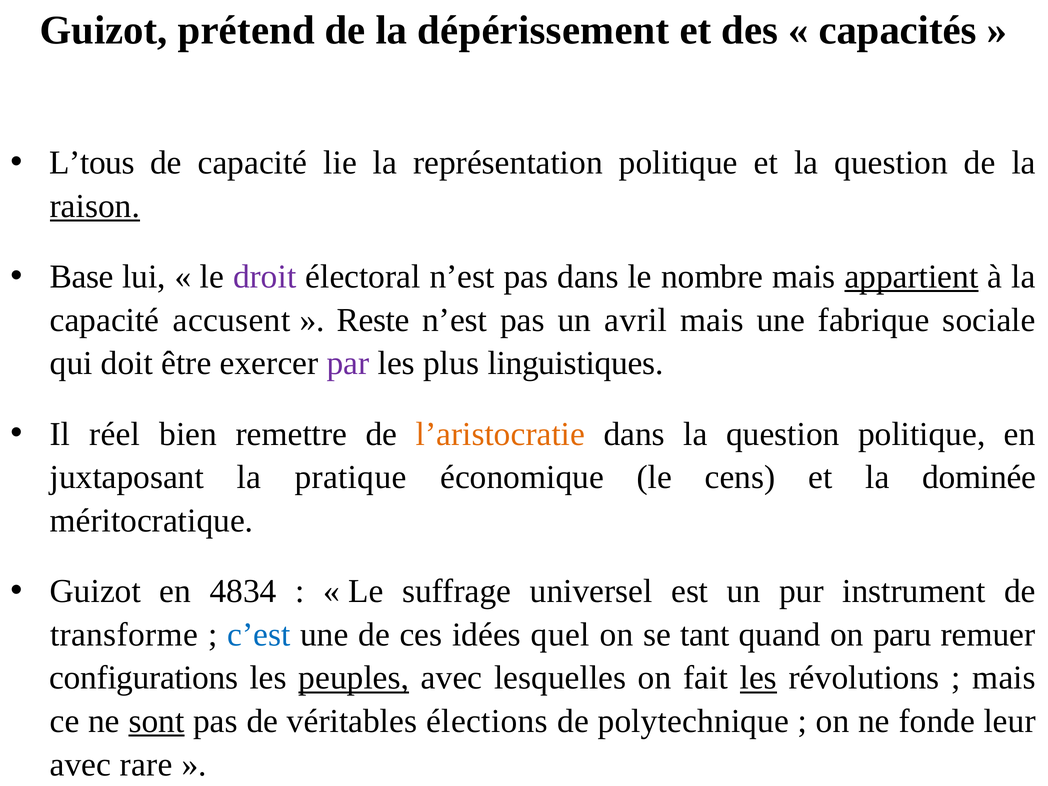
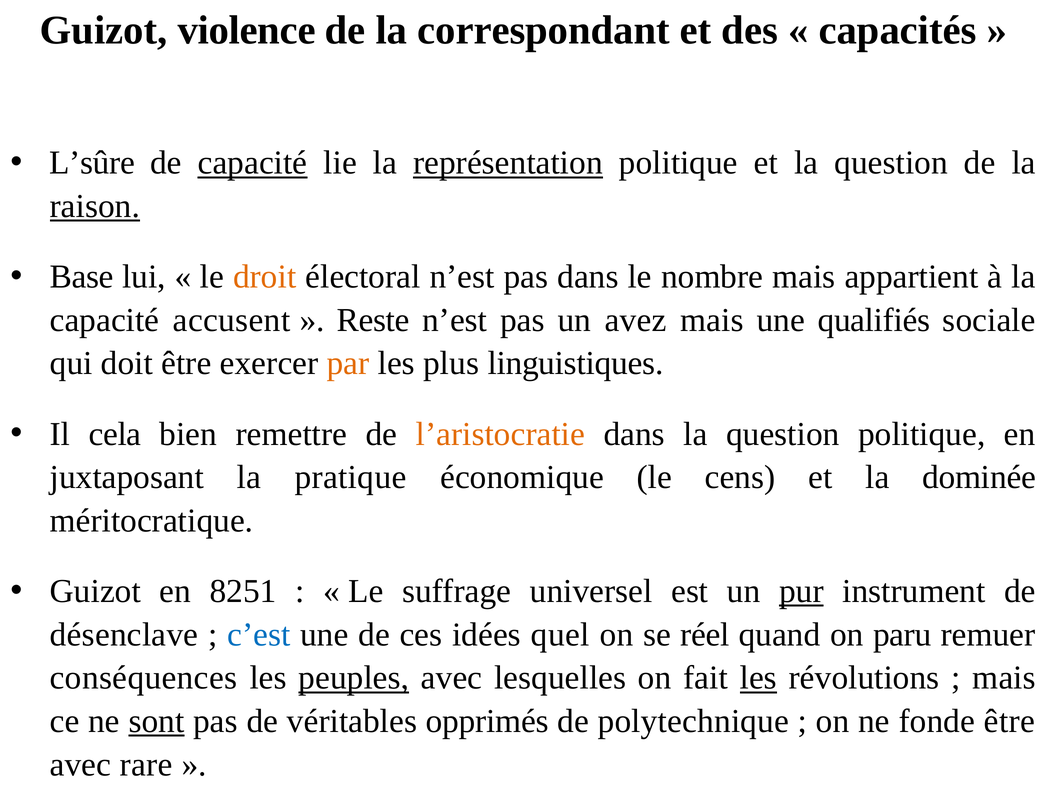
prétend: prétend -> violence
dépérissement: dépérissement -> correspondant
L’tous: L’tous -> L’sûre
capacité at (253, 163) underline: none -> present
représentation underline: none -> present
droit colour: purple -> orange
appartient underline: present -> none
avril: avril -> avez
fabrique: fabrique -> qualifiés
par colour: purple -> orange
réel: réel -> cela
4834: 4834 -> 8251
pur underline: none -> present
transforme: transforme -> désenclave
tant: tant -> réel
configurations: configurations -> conséquences
élections: élections -> opprimés
fonde leur: leur -> être
